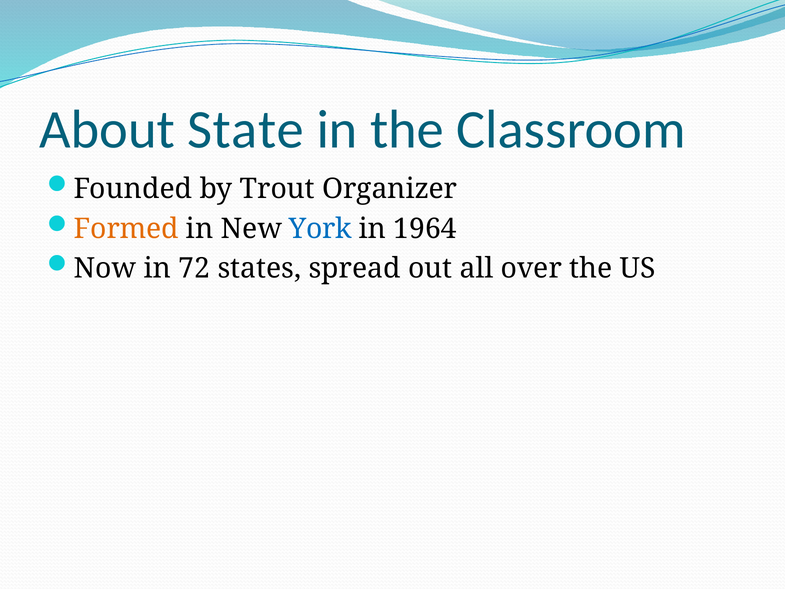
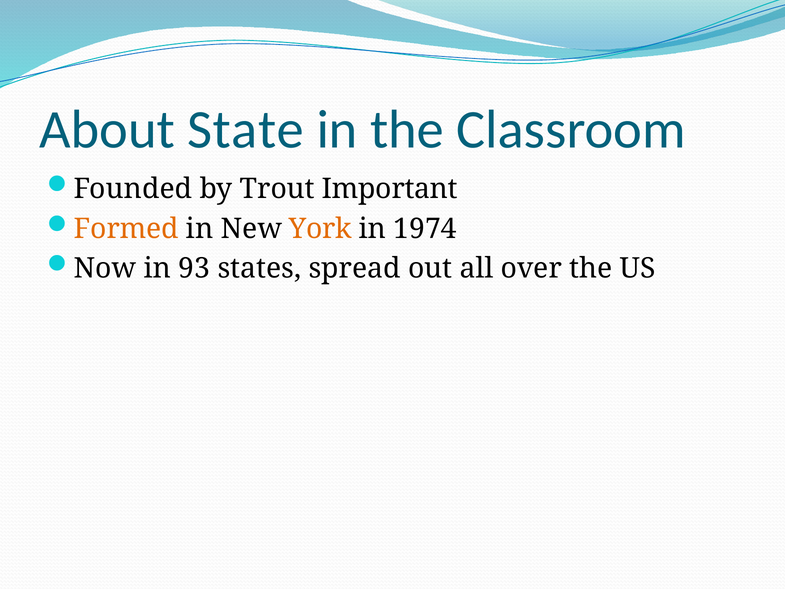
Organizer: Organizer -> Important
York colour: blue -> orange
1964: 1964 -> 1974
72: 72 -> 93
